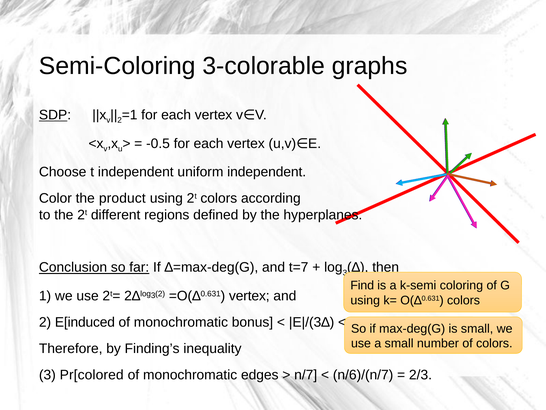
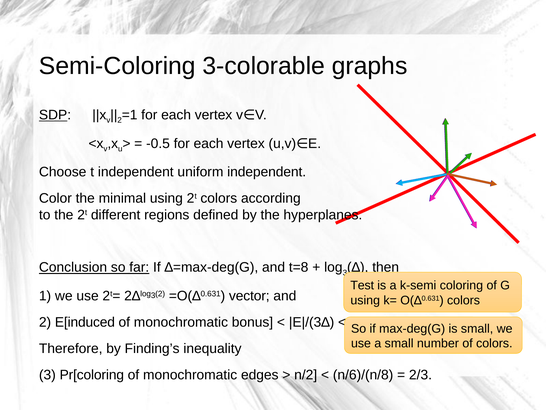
product: product -> minimal
t=7: t=7 -> t=8
Find: Find -> Test
=O(∆0.631 vertex: vertex -> vector
Pr[colored: Pr[colored -> Pr[coloring
n/7: n/7 -> n/2
n/6)/(n/7: n/6)/(n/7 -> n/6)/(n/8
